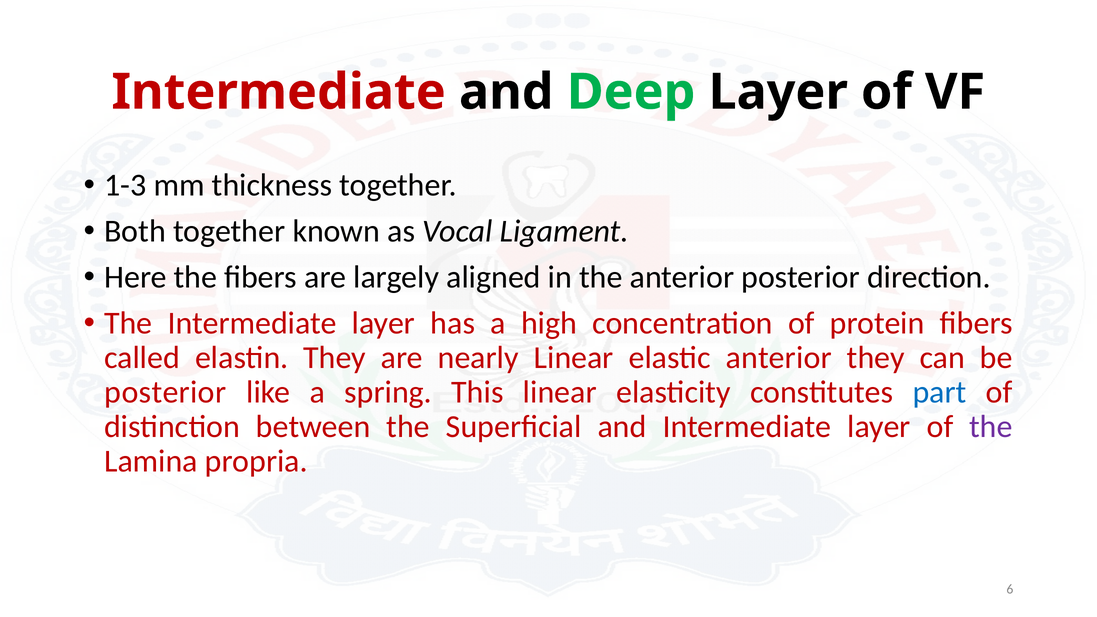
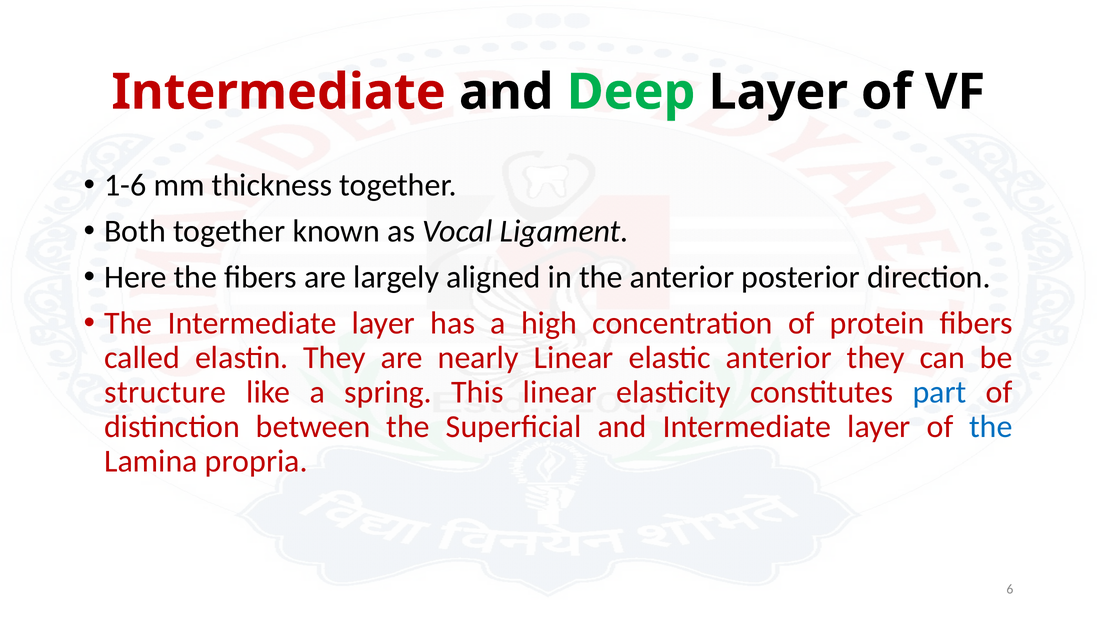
1-3: 1-3 -> 1-6
posterior at (165, 392): posterior -> structure
the at (991, 427) colour: purple -> blue
